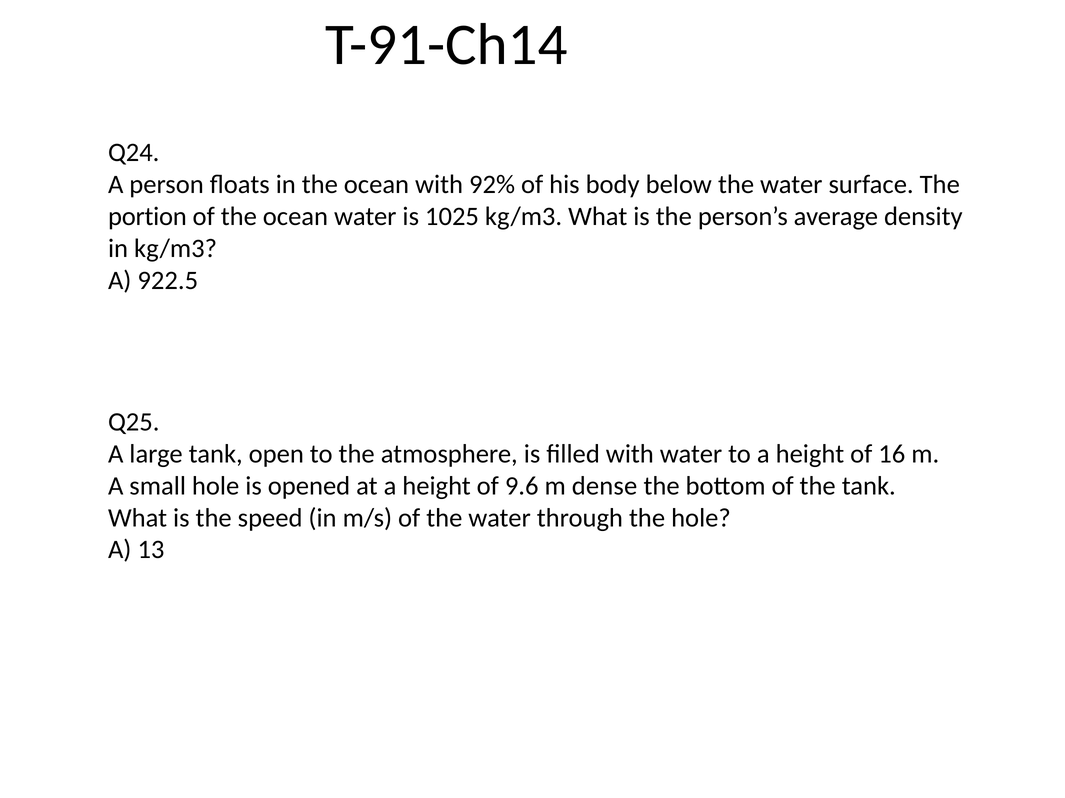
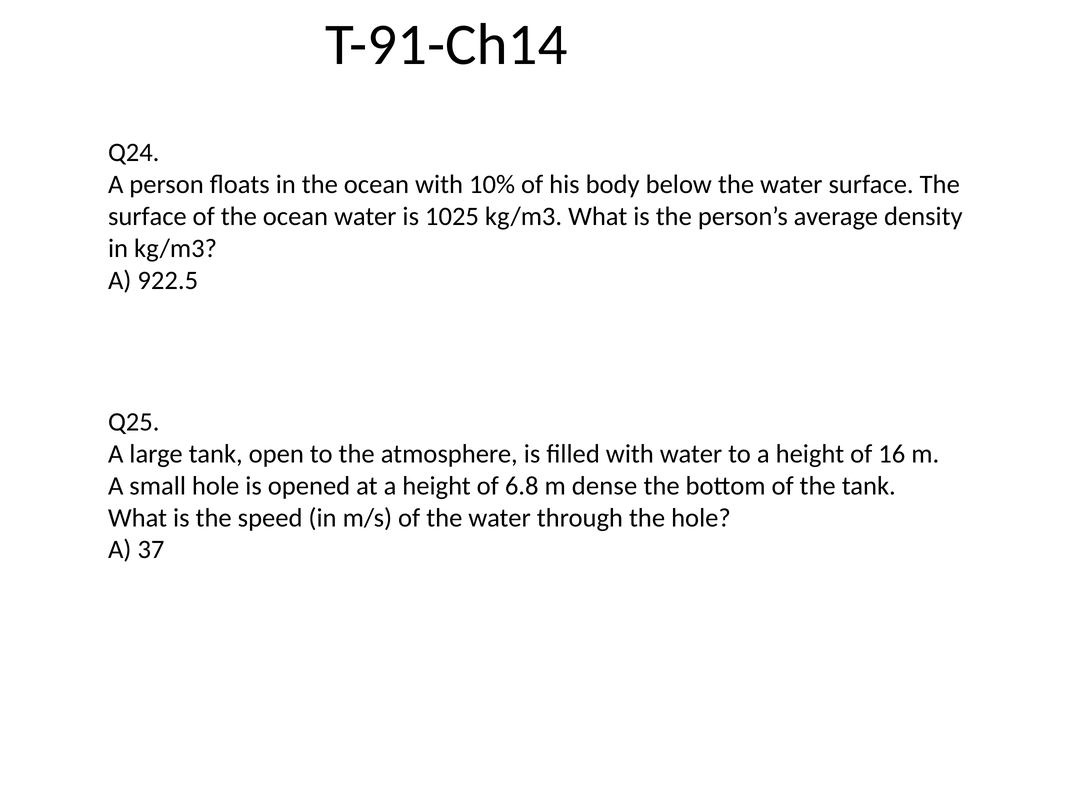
92%: 92% -> 10%
portion at (147, 217): portion -> surface
9.6: 9.6 -> 6.8
13: 13 -> 37
